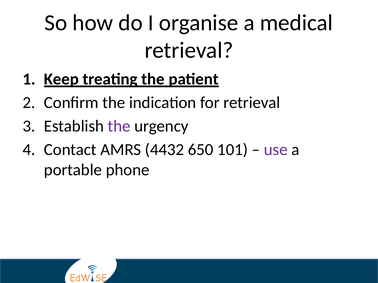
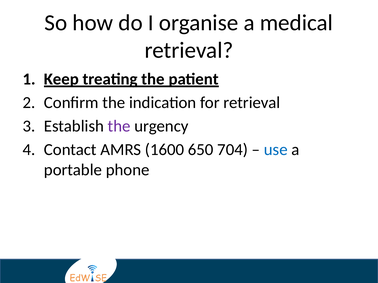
4432: 4432 -> 1600
101: 101 -> 704
use colour: purple -> blue
